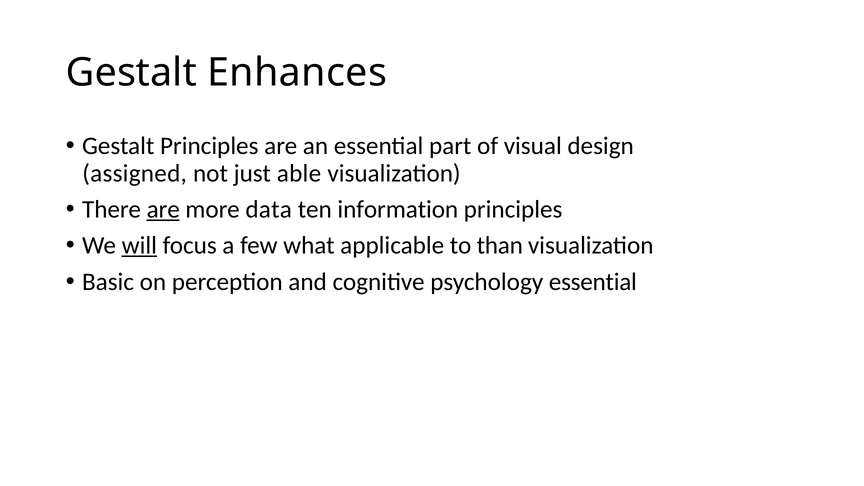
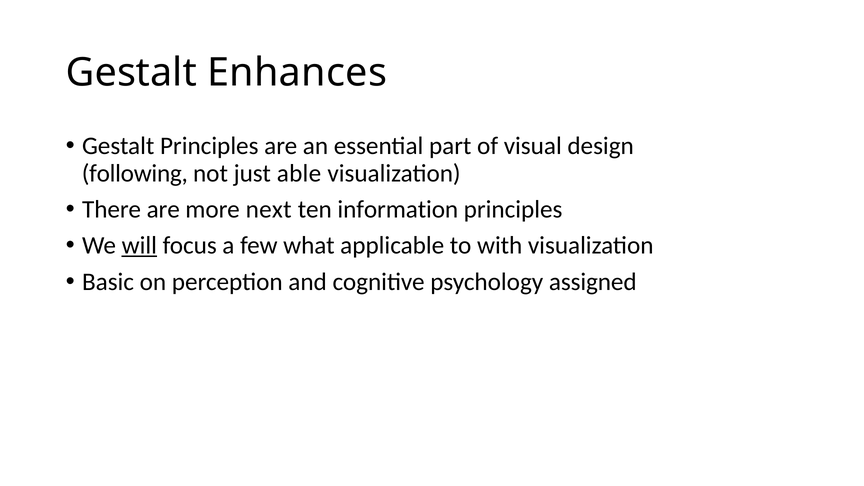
assigned: assigned -> following
are at (163, 209) underline: present -> none
data: data -> next
than: than -> with
psychology essential: essential -> assigned
